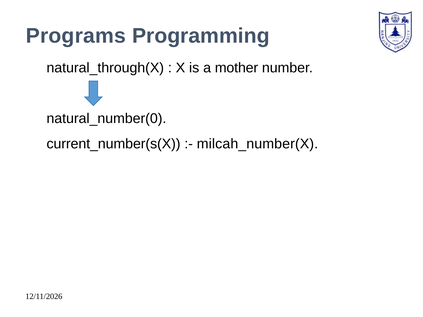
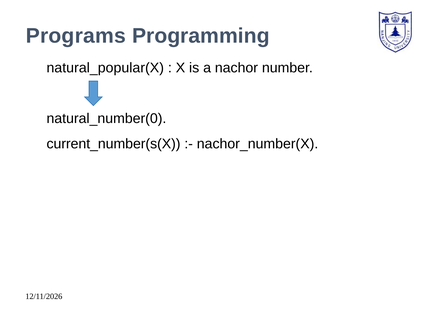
natural_through(X: natural_through(X -> natural_popular(X
mother: mother -> nachor
milcah_number(X: milcah_number(X -> nachor_number(X
